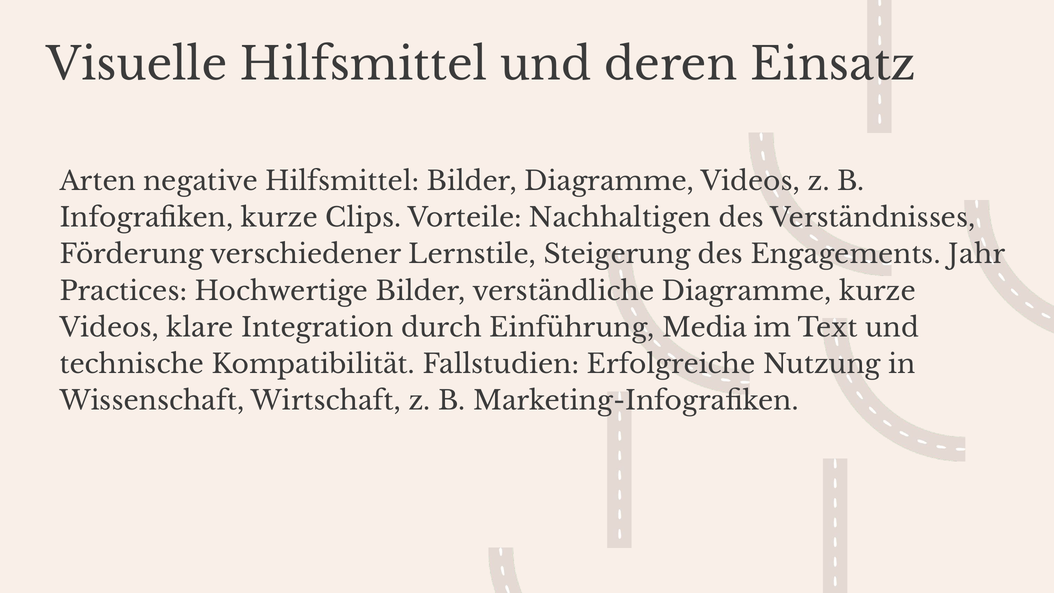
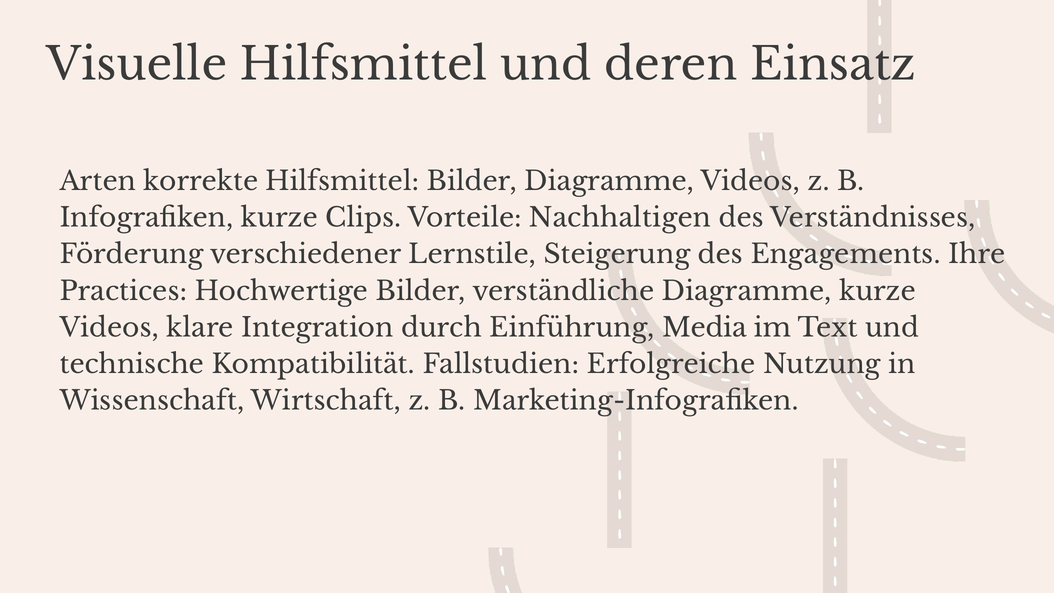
negative: negative -> korrekte
Jahr: Jahr -> Ihre
